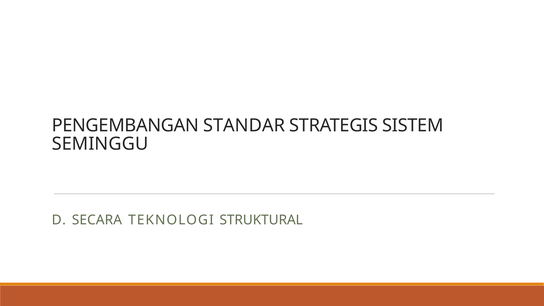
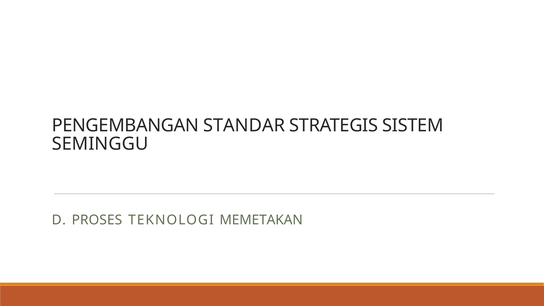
SECARA: SECARA -> PROSES
STRUKTURAL: STRUKTURAL -> MEMETAKAN
